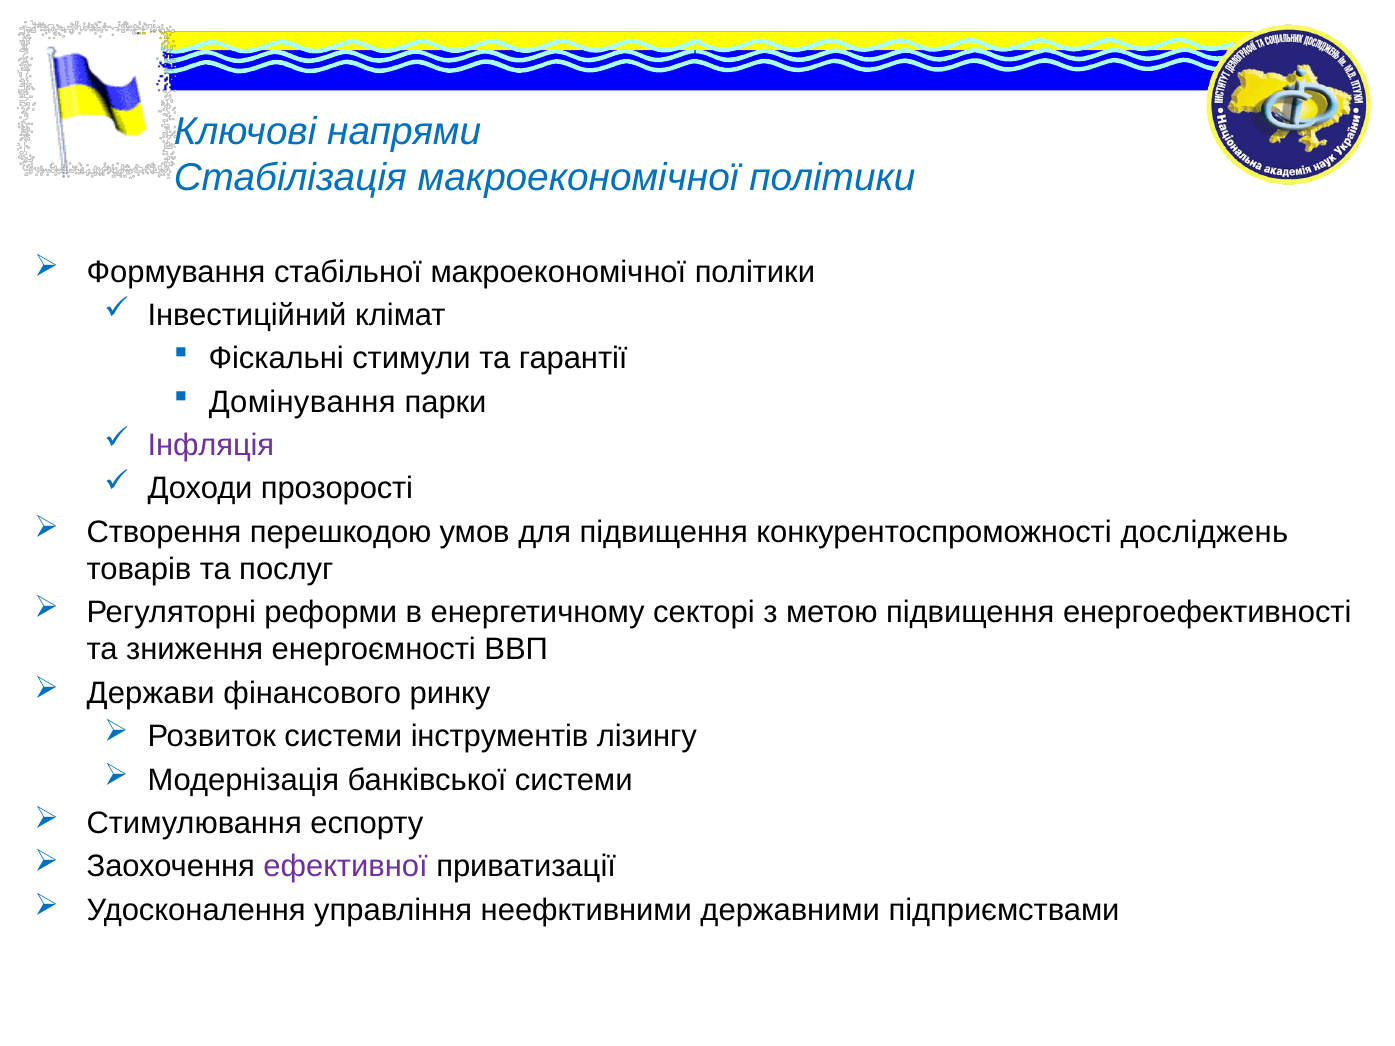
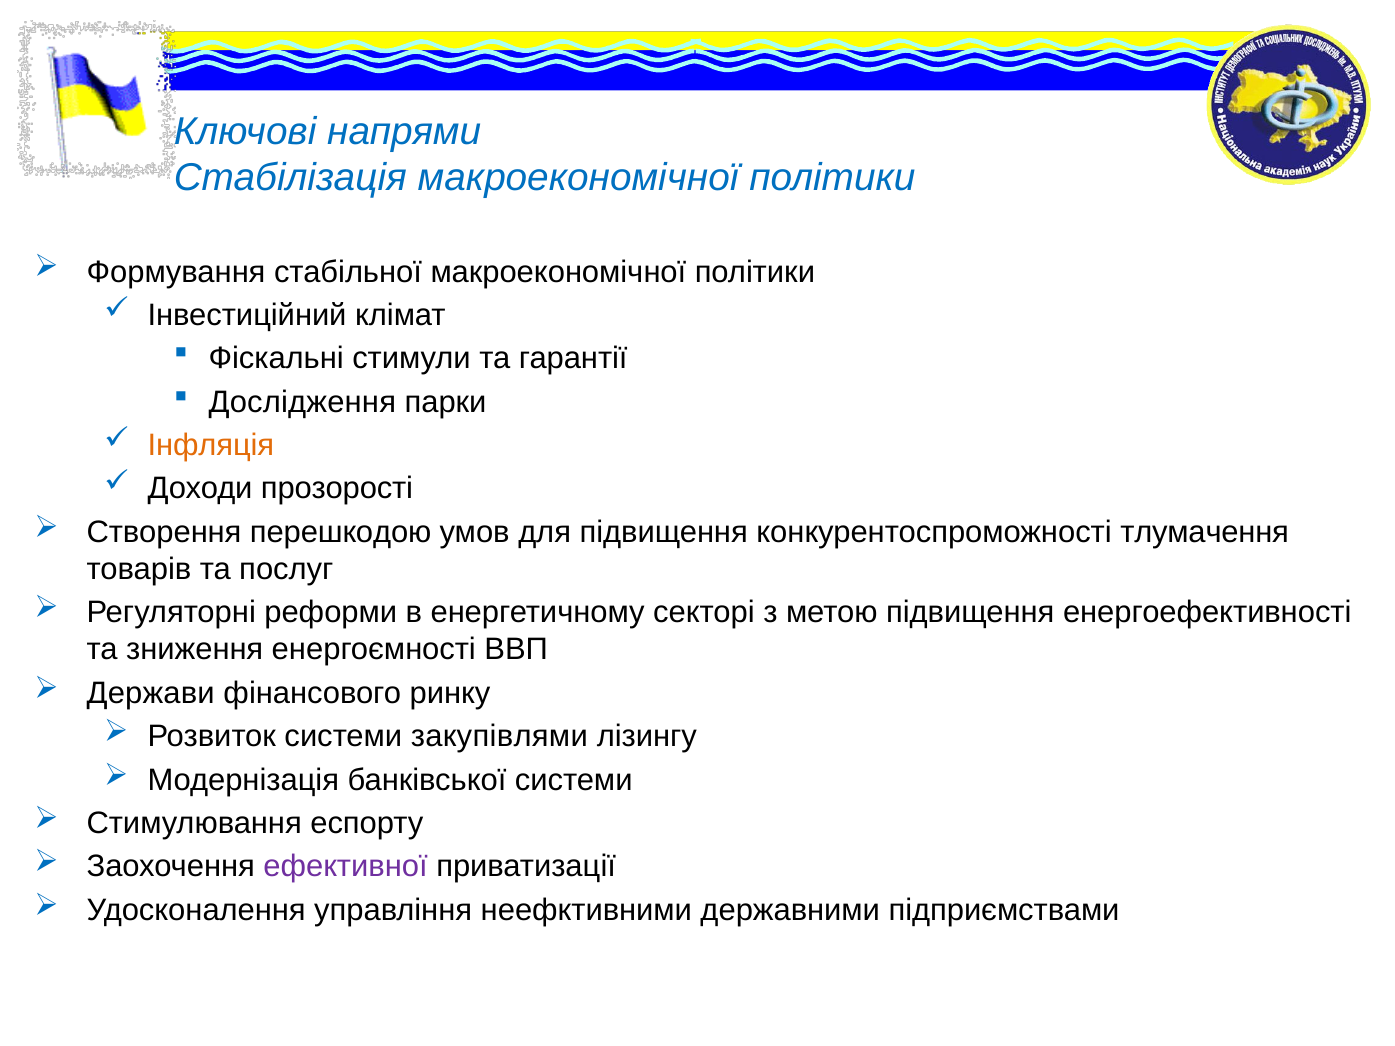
Домінування: Домінування -> Дослідження
Інфляція colour: purple -> orange
досліджень: досліджень -> тлумачення
інструментів: інструментів -> закупівлями
